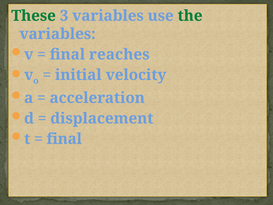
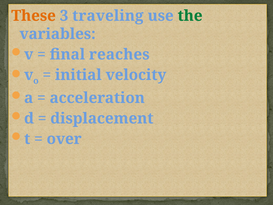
These colour: green -> orange
3 variables: variables -> traveling
final at (64, 139): final -> over
